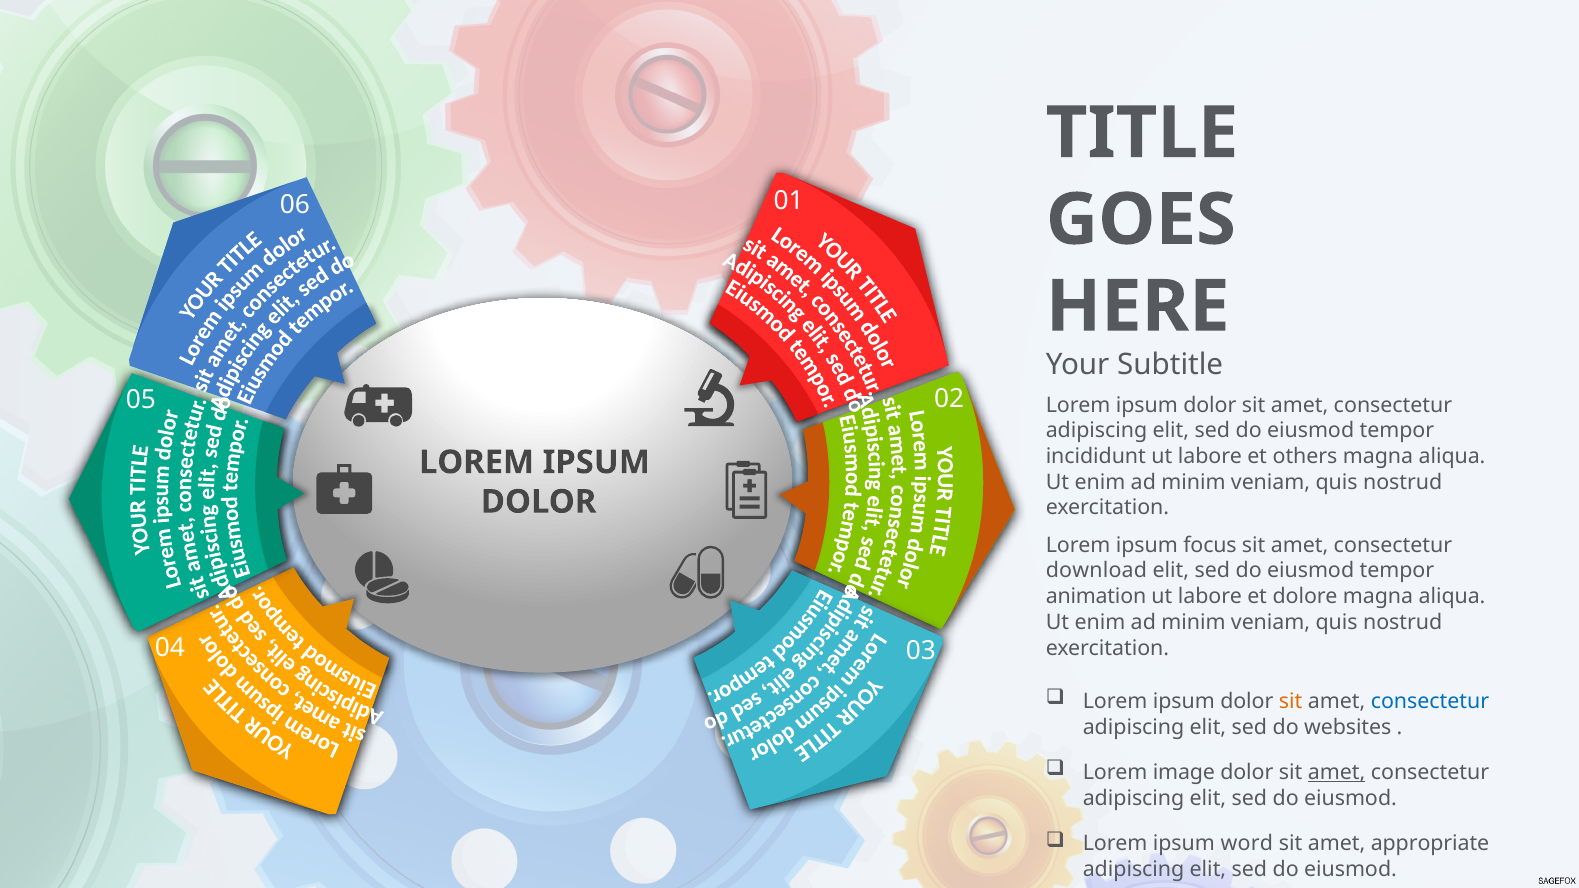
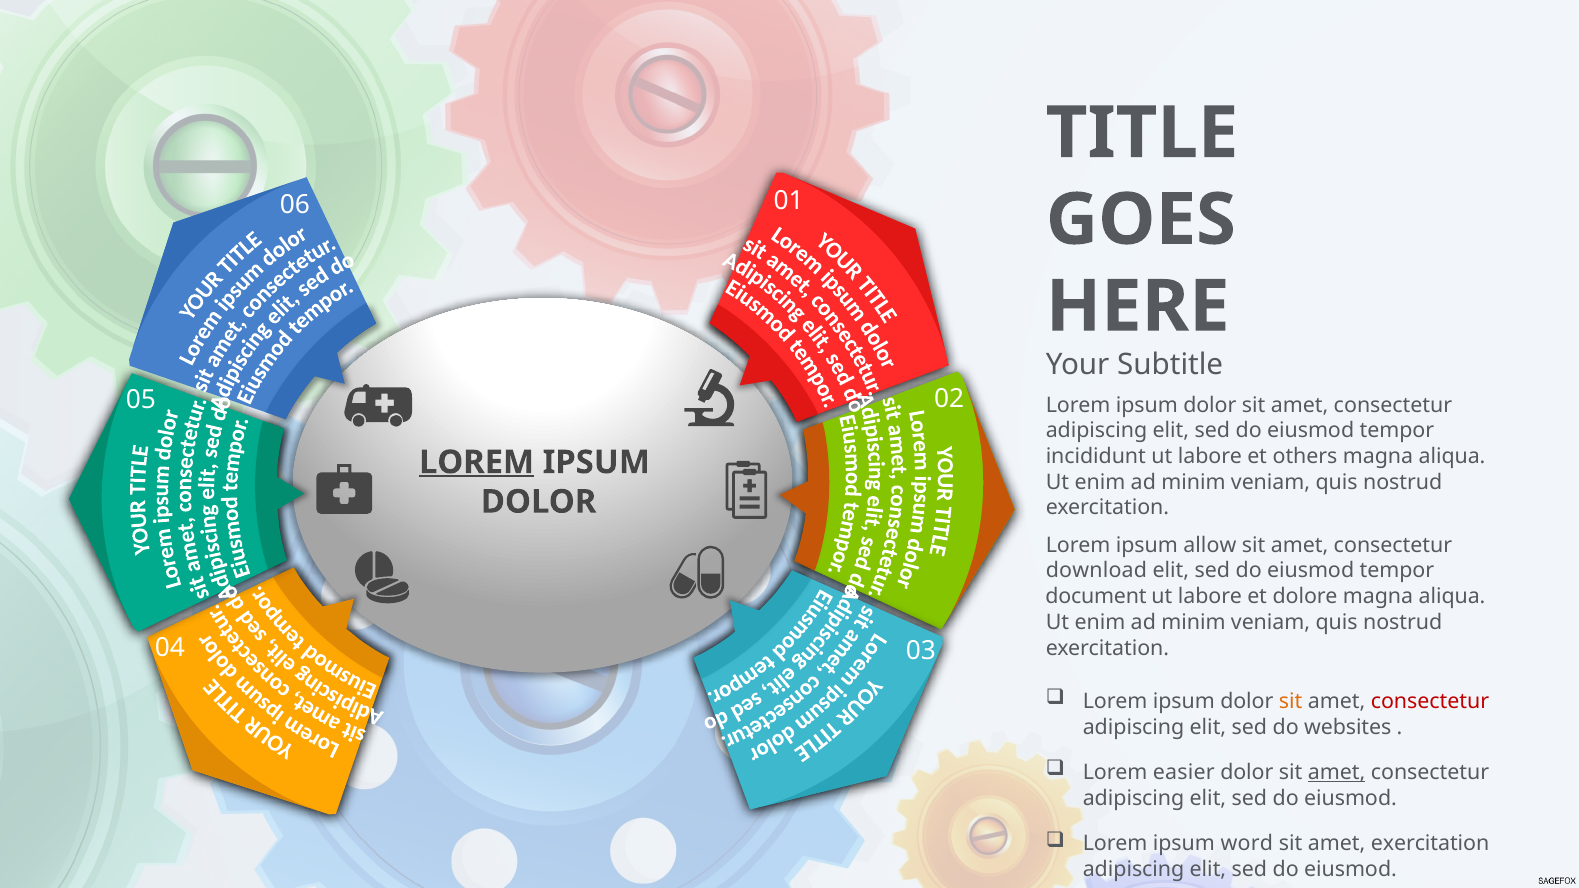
LOREM at (477, 462) underline: none -> present
focus: focus -> allow
animation: animation -> document
consectetur at (1430, 701) colour: blue -> red
image: image -> easier
amet appropriate: appropriate -> exercitation
